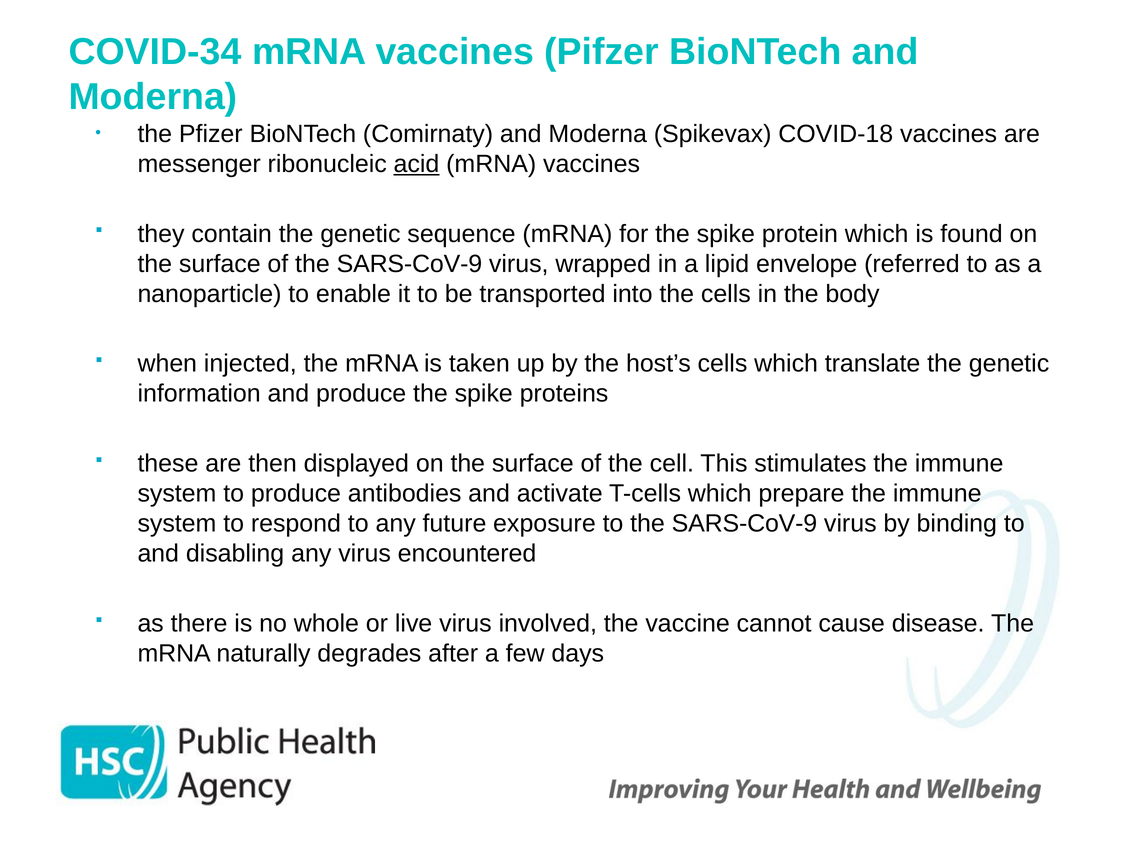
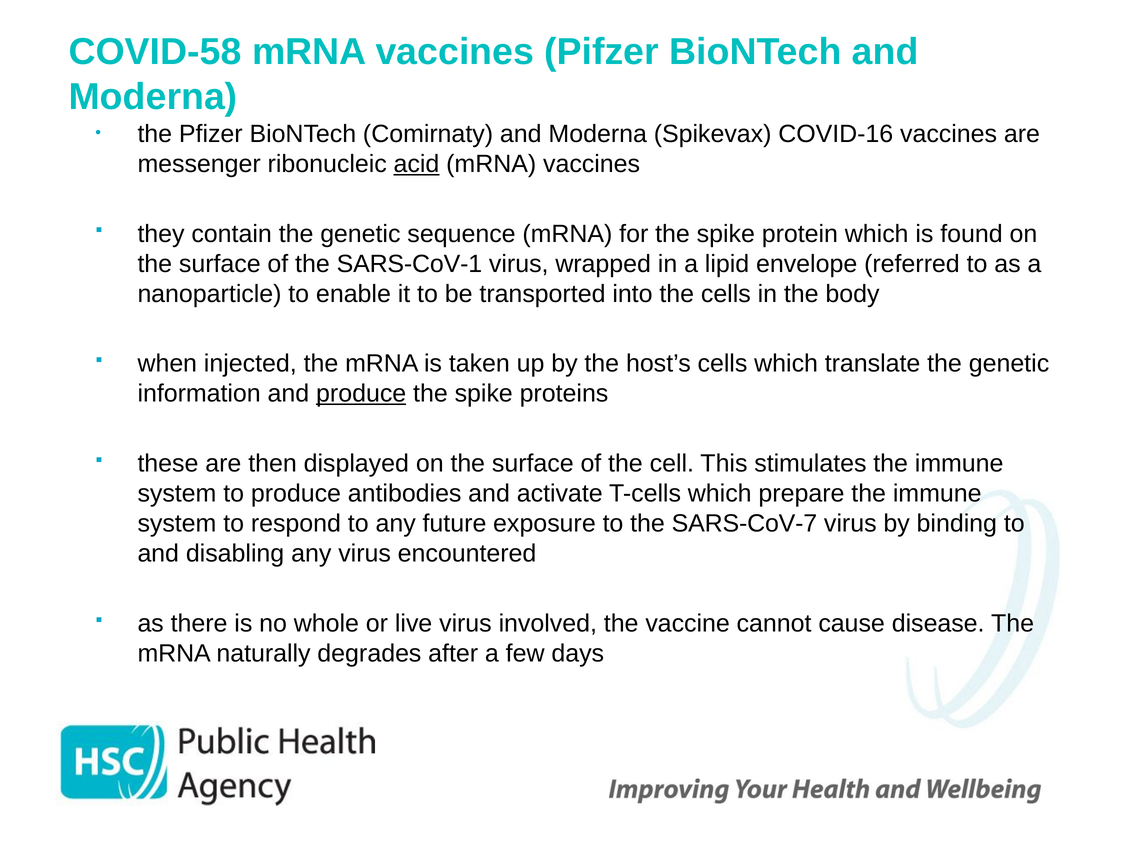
COVID-34: COVID-34 -> COVID-58
COVID-18: COVID-18 -> COVID-16
of the SARS-CoV-9: SARS-CoV-9 -> SARS-CoV-1
produce at (361, 394) underline: none -> present
to the SARS-CoV-9: SARS-CoV-9 -> SARS-CoV-7
